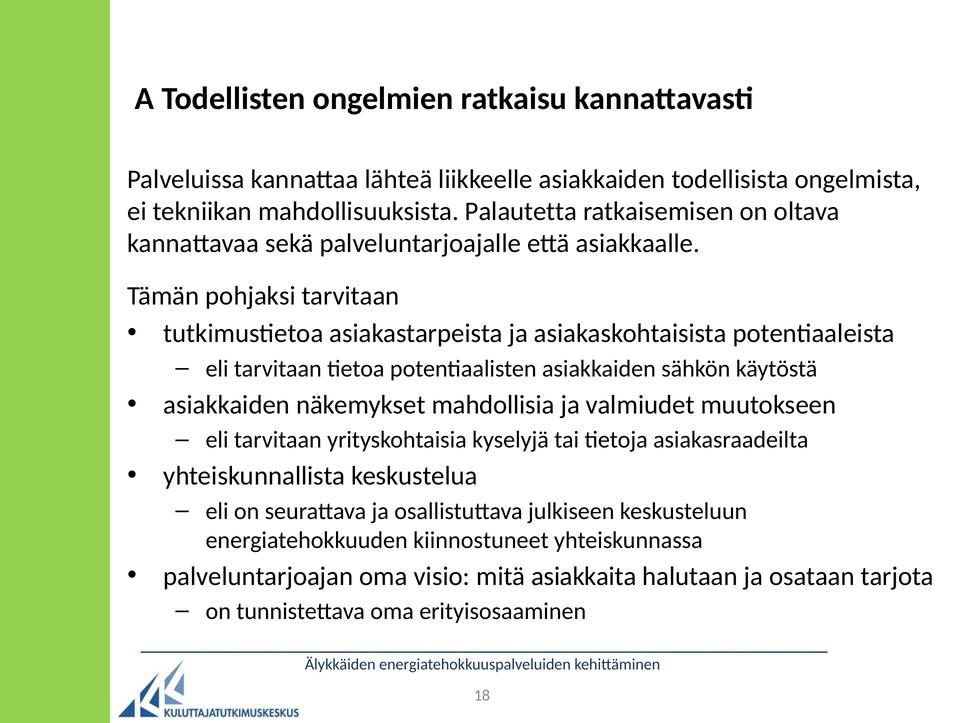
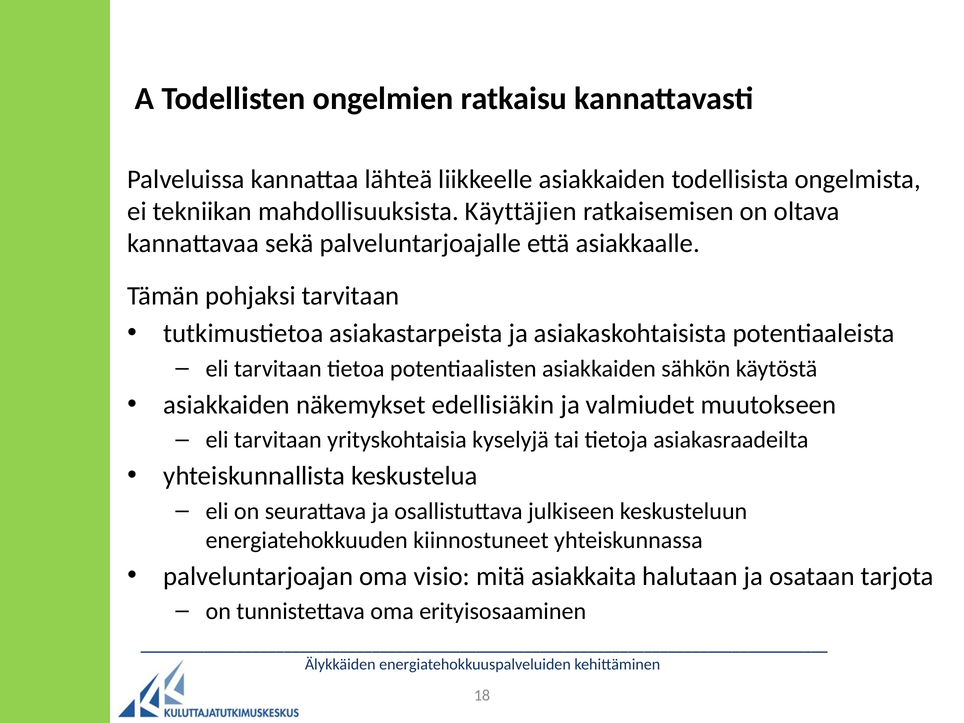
Palautetta: Palautetta -> Käyttäjien
mahdollisia: mahdollisia -> edellisiäkin
